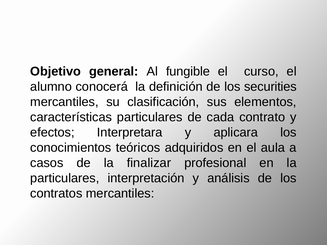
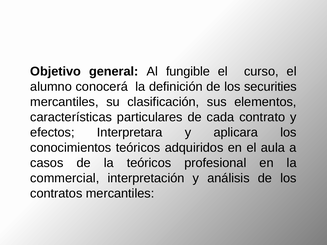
la finalizar: finalizar -> teóricos
particulares at (65, 178): particulares -> commercial
